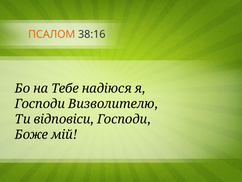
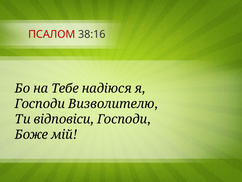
ПСАЛОМ colour: orange -> red
